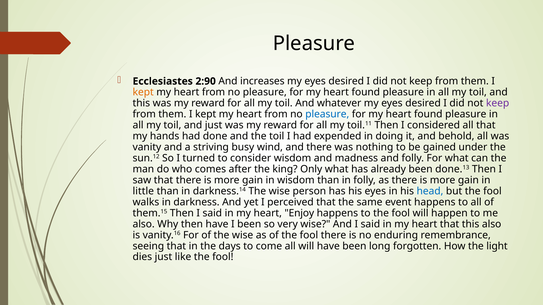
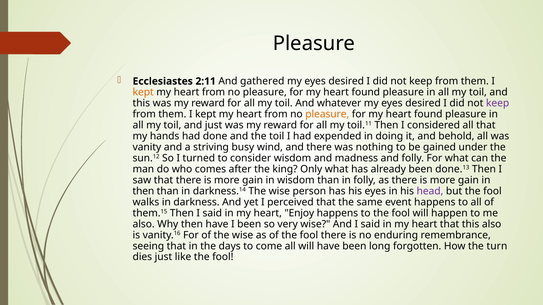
2:90: 2:90 -> 2:11
increases: increases -> gathered
pleasure at (327, 114) colour: blue -> orange
little at (143, 191): little -> then
head colour: blue -> purple
light: light -> turn
